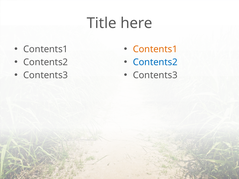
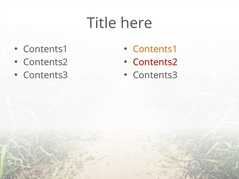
Contents2 at (155, 62) colour: blue -> red
